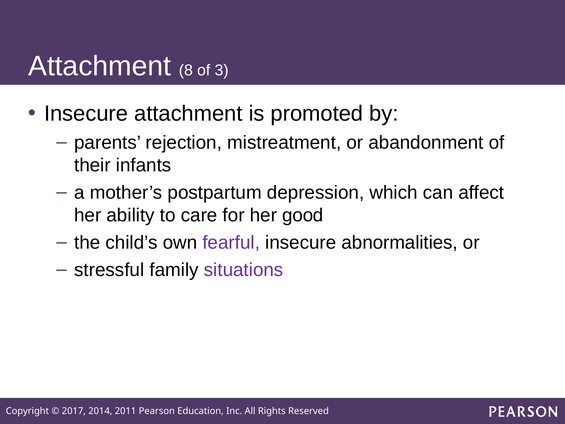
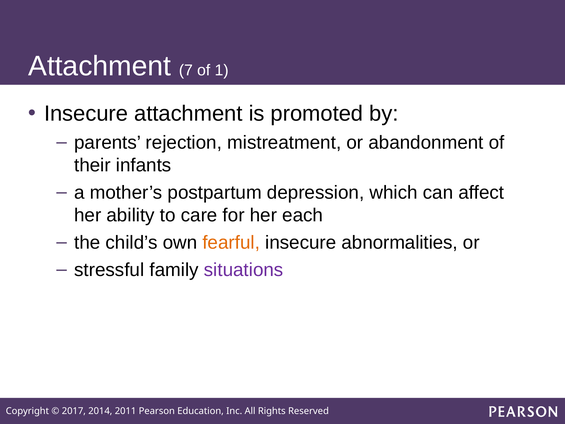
8: 8 -> 7
3: 3 -> 1
good: good -> each
fearful colour: purple -> orange
